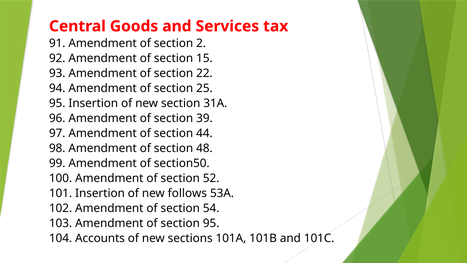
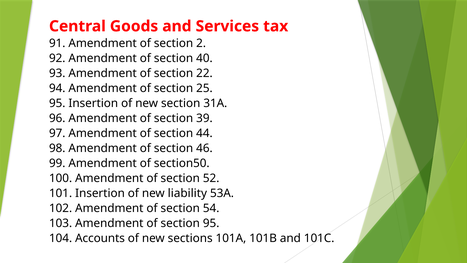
15: 15 -> 40
48: 48 -> 46
follows: follows -> liability
